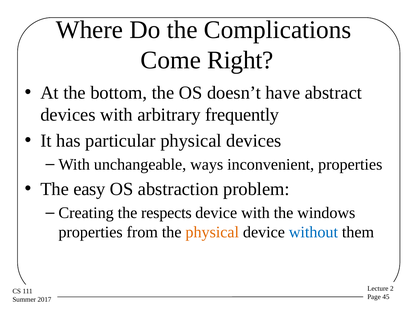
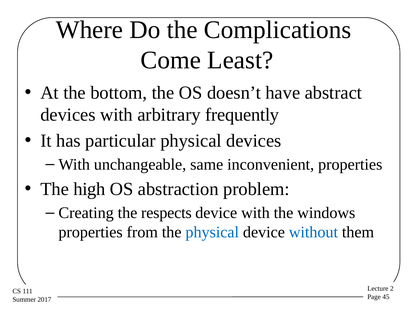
Right: Right -> Least
ways: ways -> same
easy: easy -> high
physical at (212, 232) colour: orange -> blue
